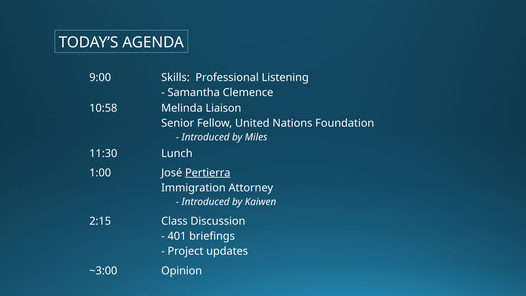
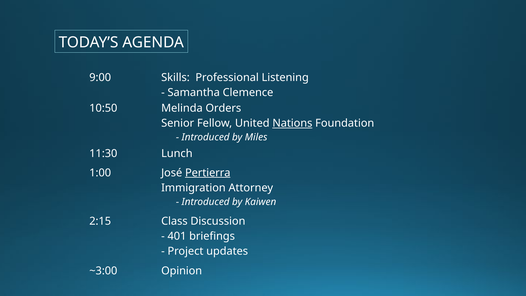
10:58: 10:58 -> 10:50
Liaison: Liaison -> Orders
Nations underline: none -> present
